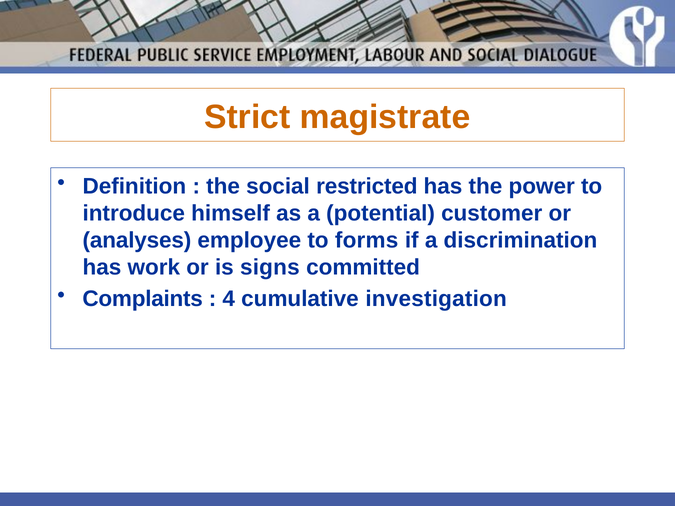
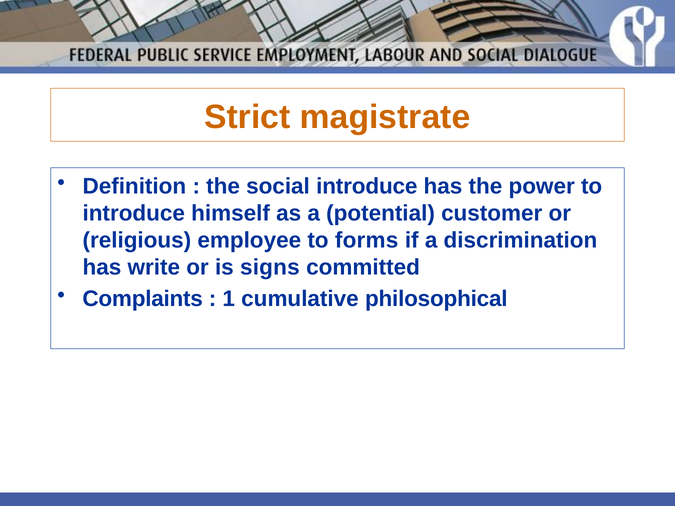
social restricted: restricted -> introduce
analyses: analyses -> religious
work: work -> write
4: 4 -> 1
investigation: investigation -> philosophical
